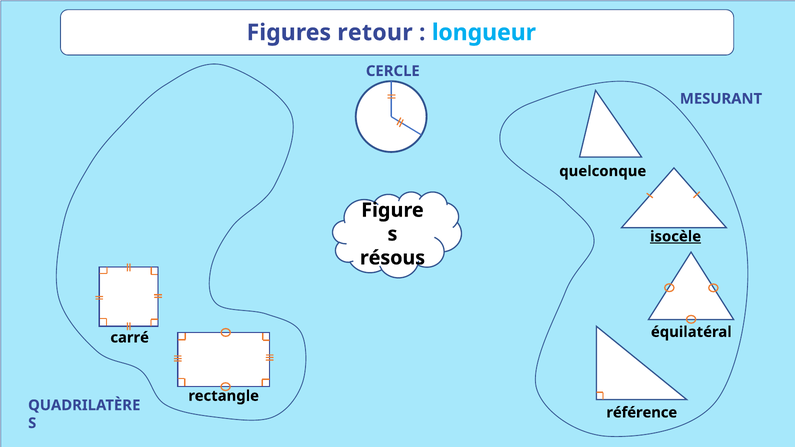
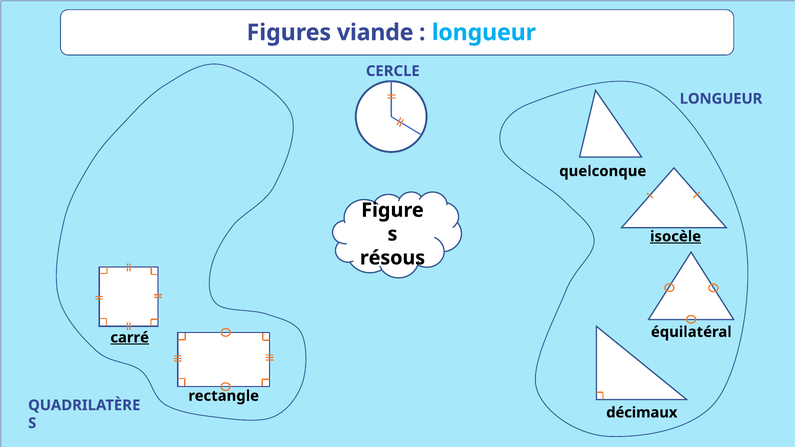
retour: retour -> viande
MESURANT at (721, 99): MESURANT -> LONGUEUR
carré underline: none -> present
référence: référence -> décimaux
